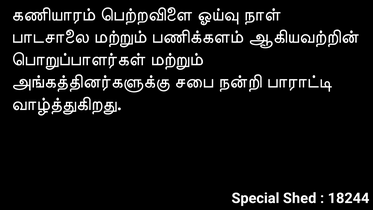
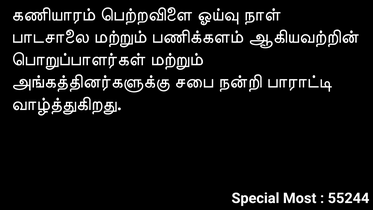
Shed: Shed -> Most
18244: 18244 -> 55244
